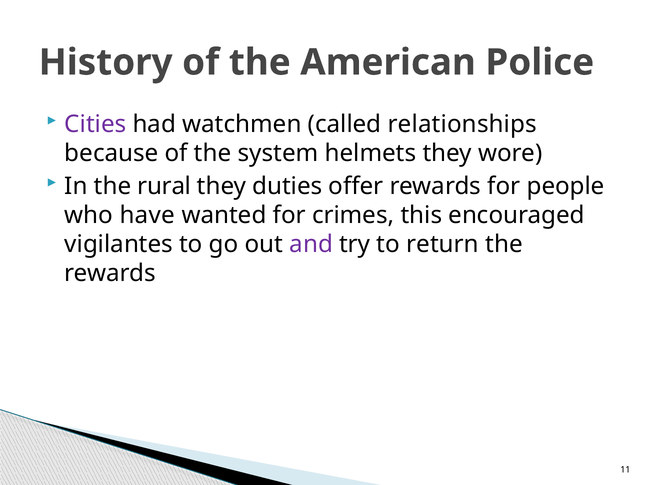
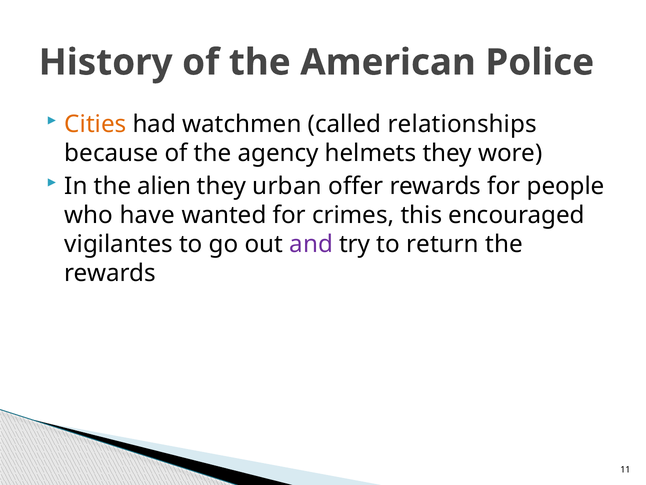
Cities colour: purple -> orange
system: system -> agency
rural: rural -> alien
duties: duties -> urban
